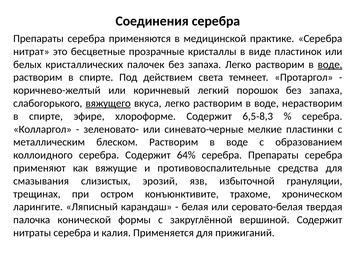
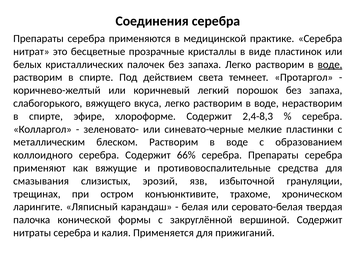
вяжущего underline: present -> none
6,5-8,3: 6,5-8,3 -> 2,4-8,3
64%: 64% -> 66%
